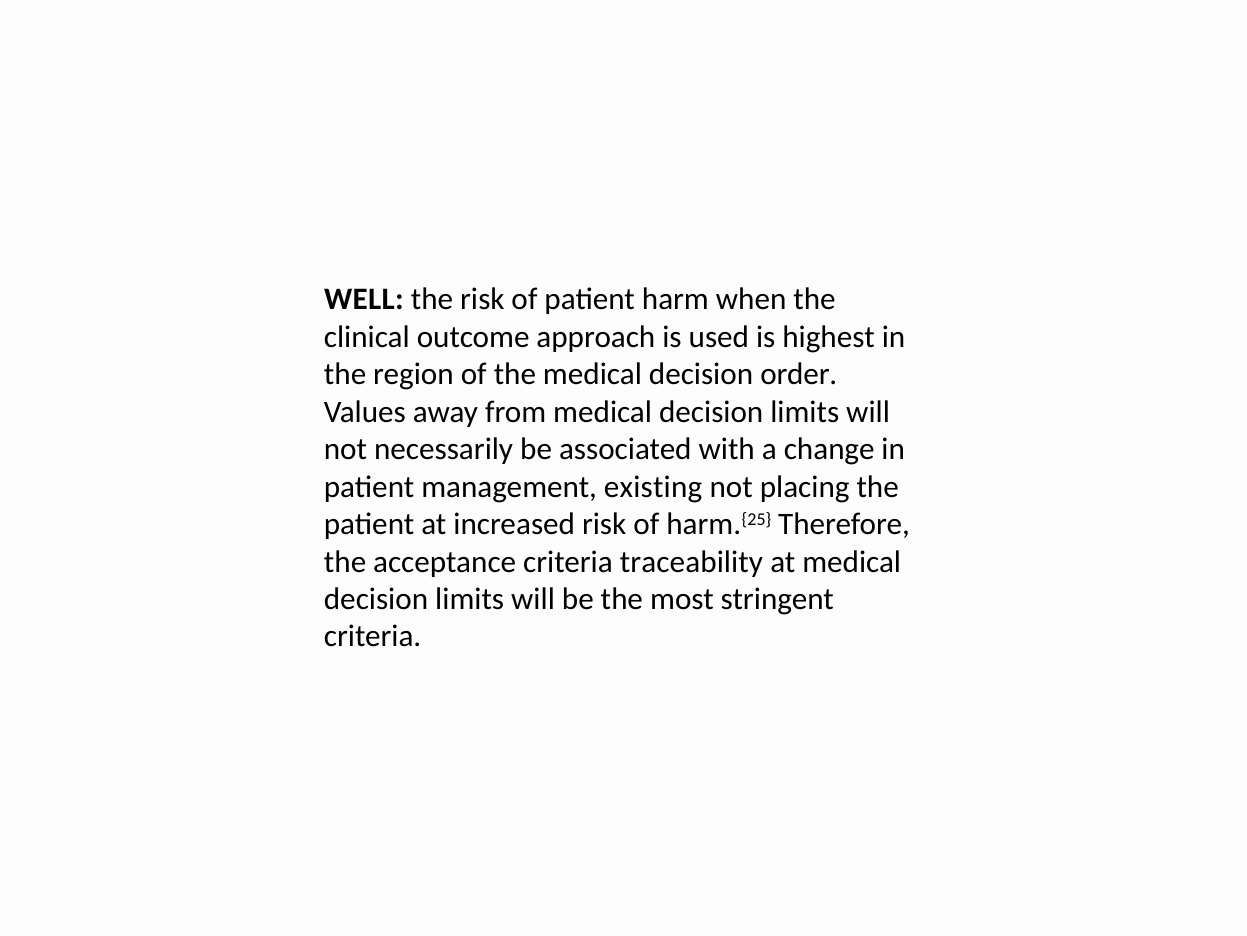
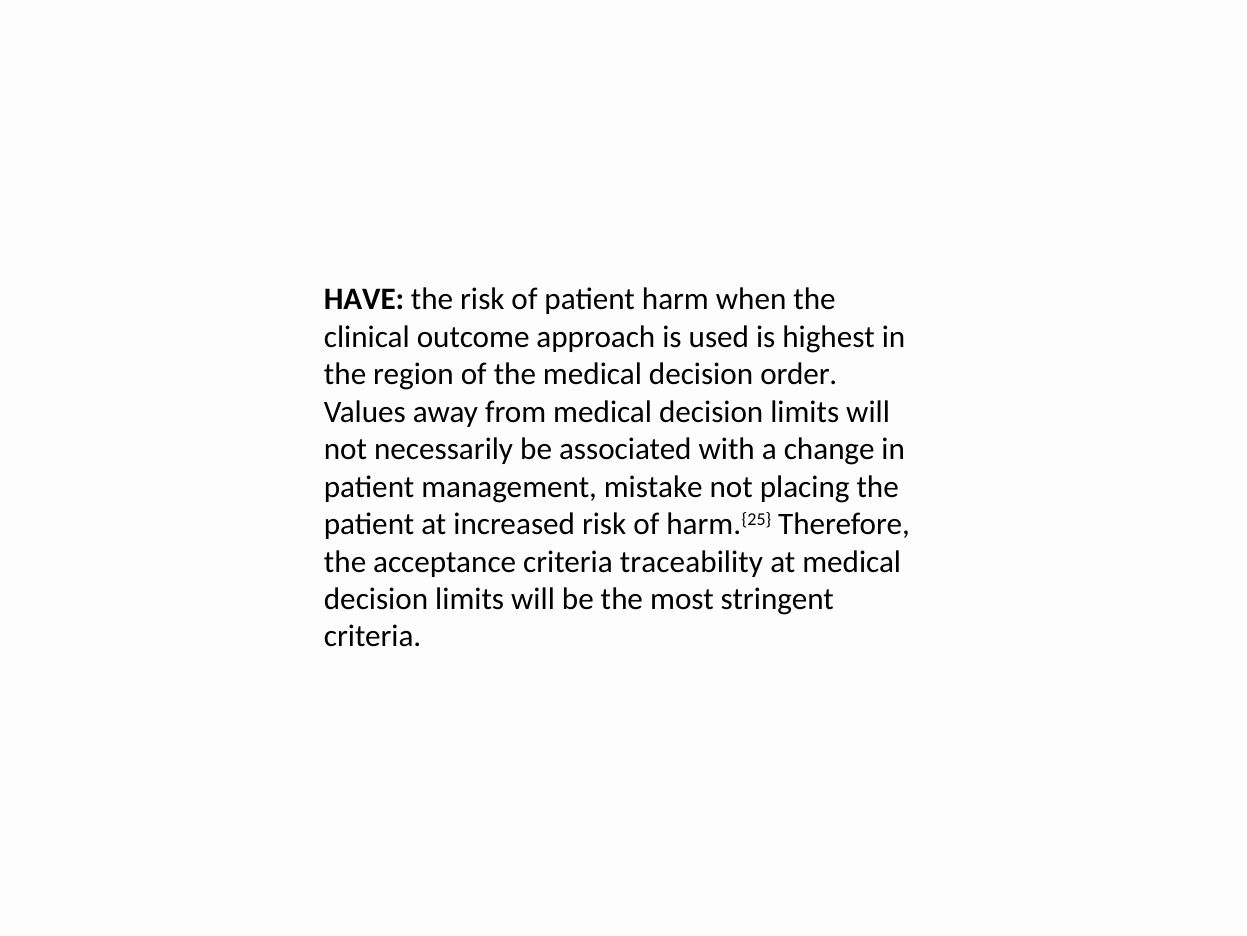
WELL: WELL -> HAVE
existing: existing -> mistake
